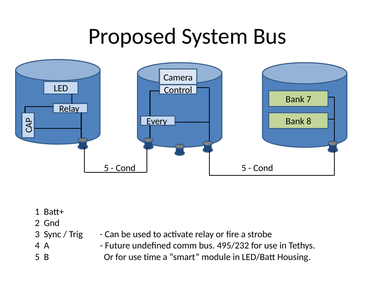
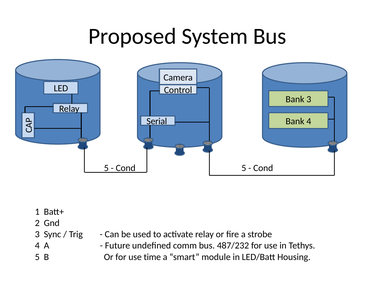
Bank 7: 7 -> 3
Every: Every -> Serial
Bank 8: 8 -> 4
495/232: 495/232 -> 487/232
